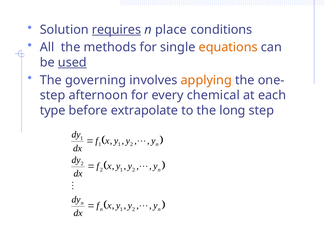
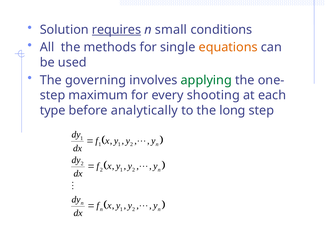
place: place -> small
used underline: present -> none
applying colour: orange -> green
afternoon: afternoon -> maximum
chemical: chemical -> shooting
extrapolate: extrapolate -> analytically
